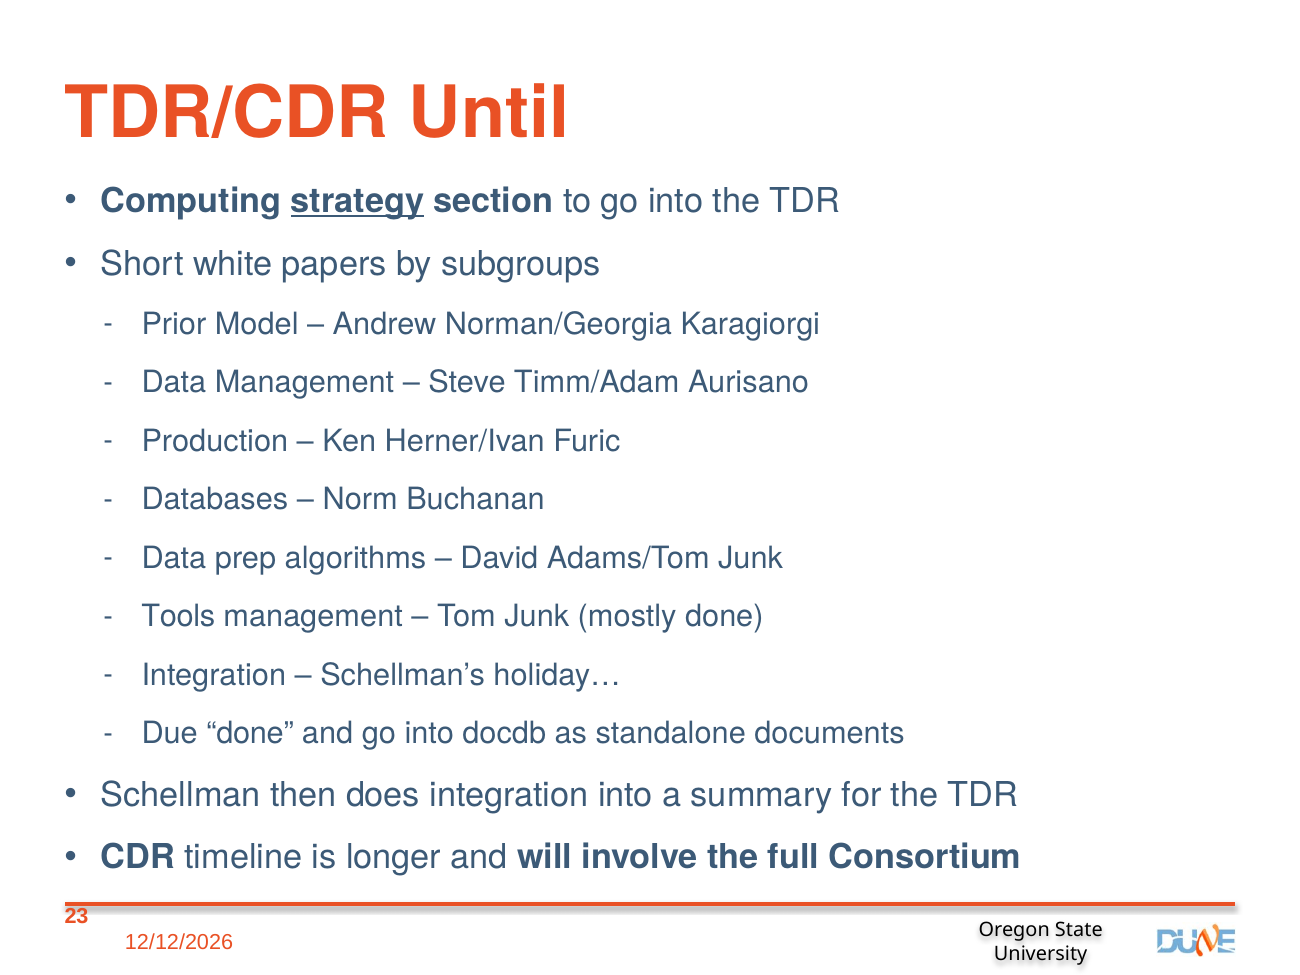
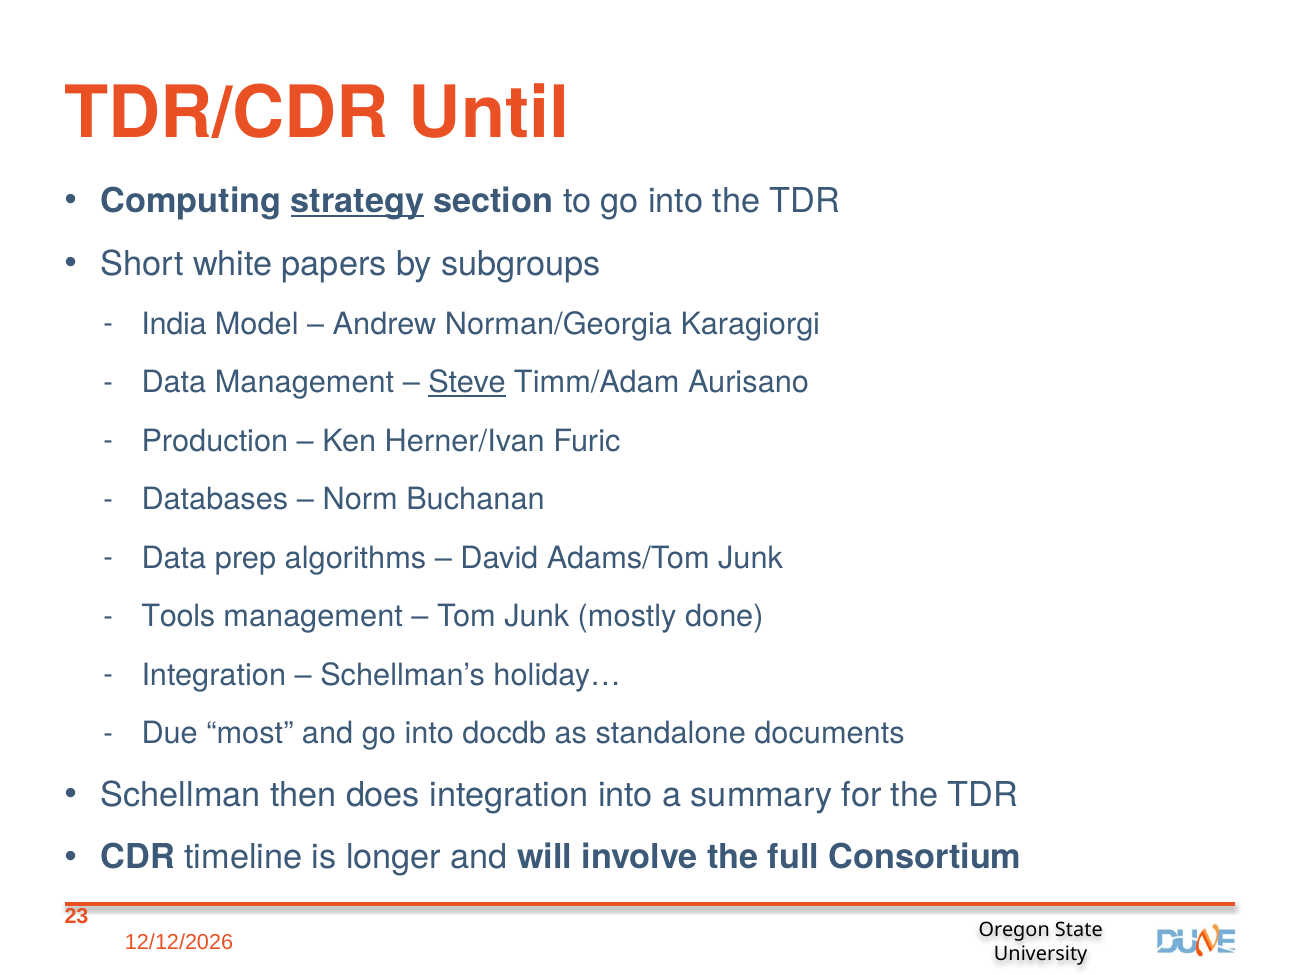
Prior: Prior -> India
Steve underline: none -> present
Due done: done -> most
